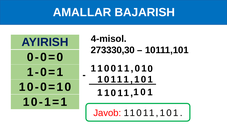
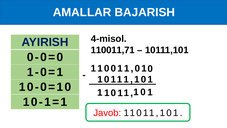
273330,30: 273330,30 -> 110011,71
